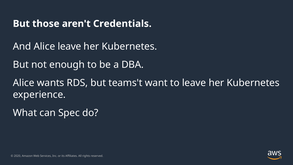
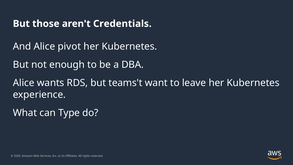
Alice leave: leave -> pivot
Spec: Spec -> Type
